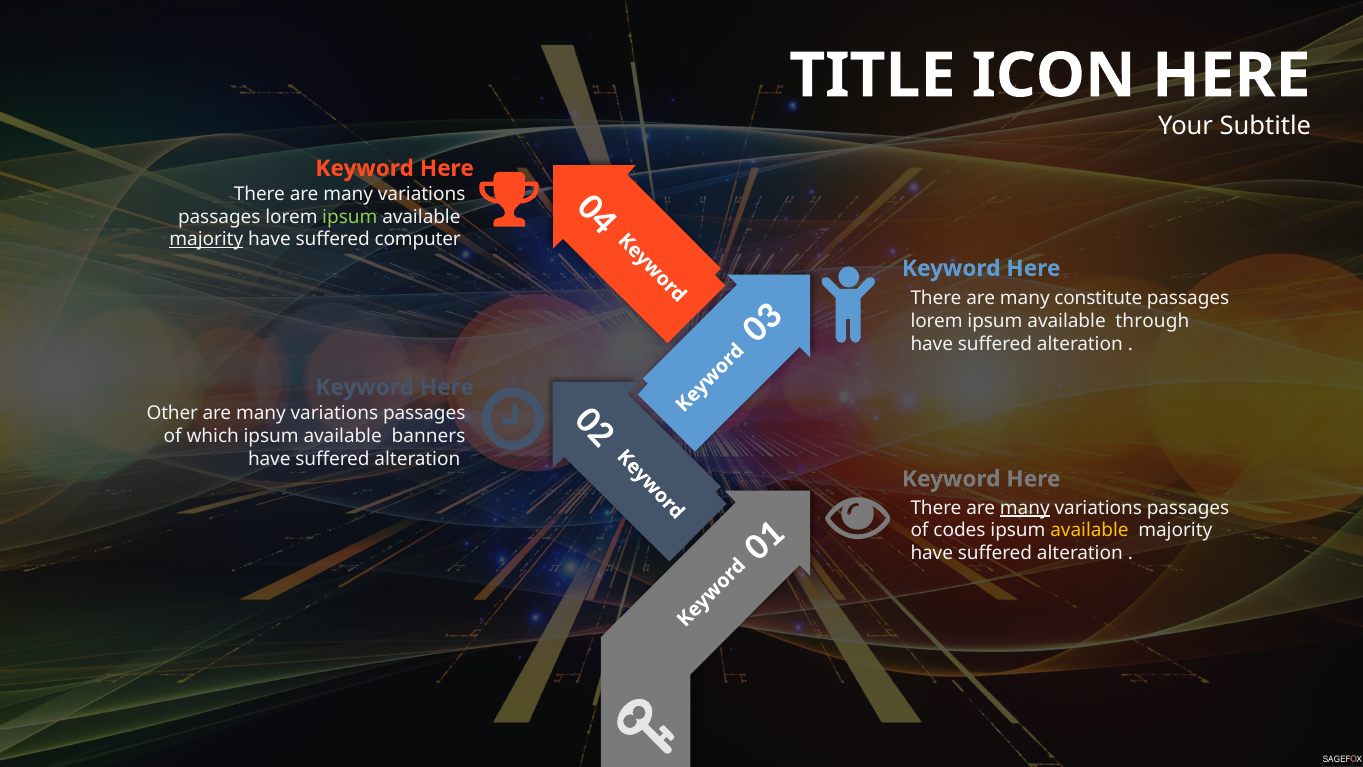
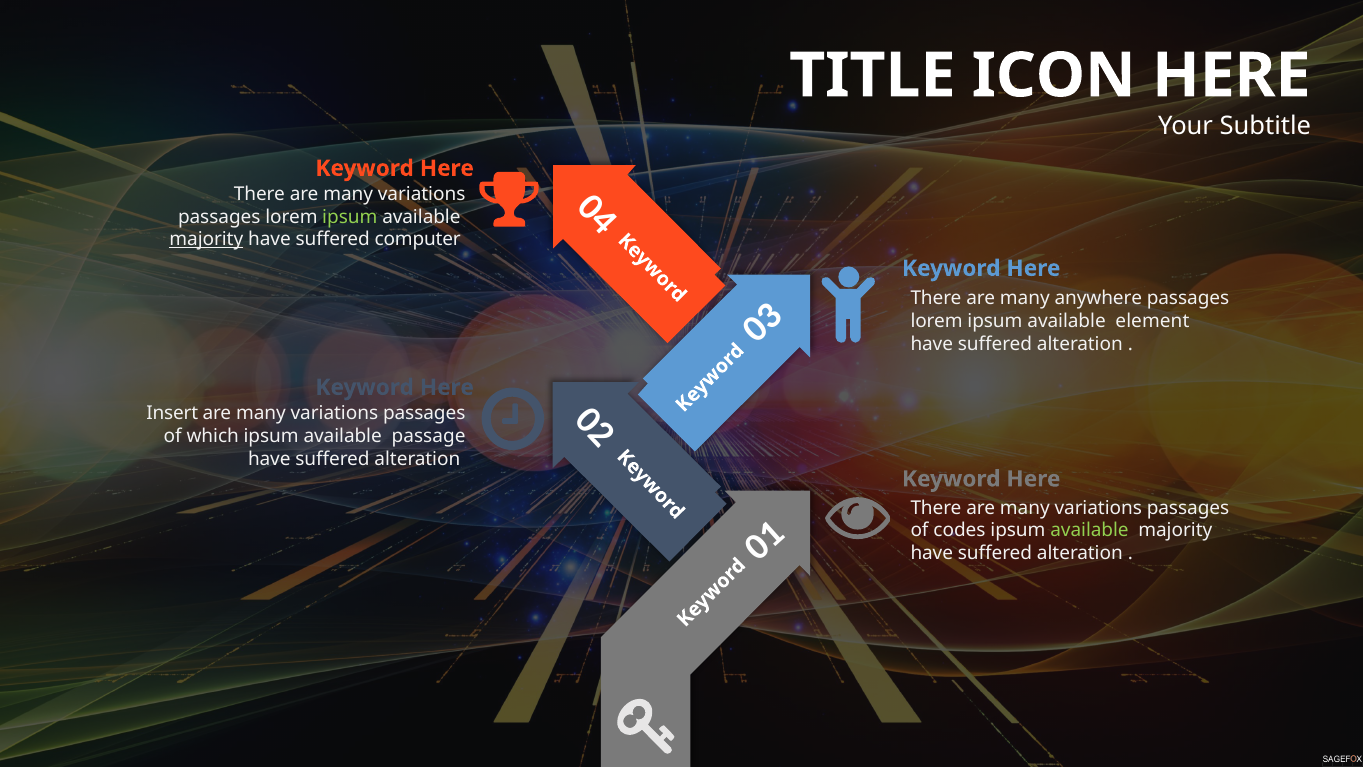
constitute: constitute -> anywhere
through: through -> element
Other: Other -> Insert
banners: banners -> passage
many at (1025, 508) underline: present -> none
available at (1090, 530) colour: yellow -> light green
